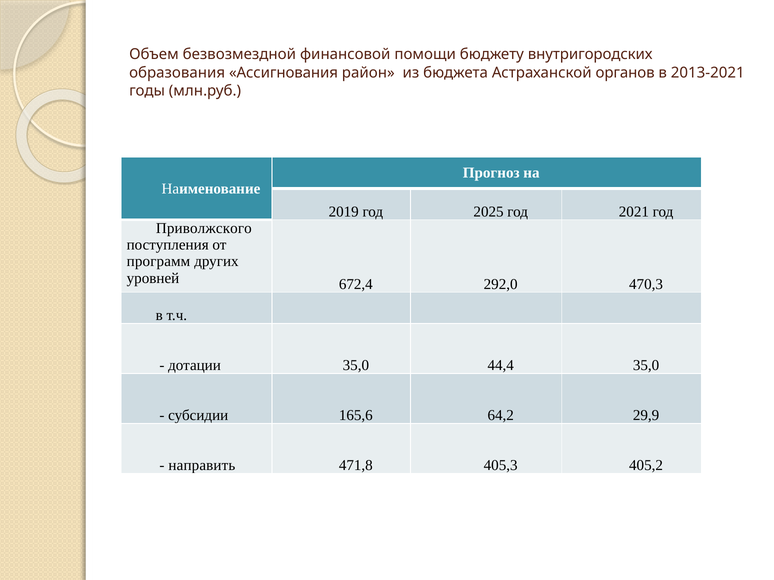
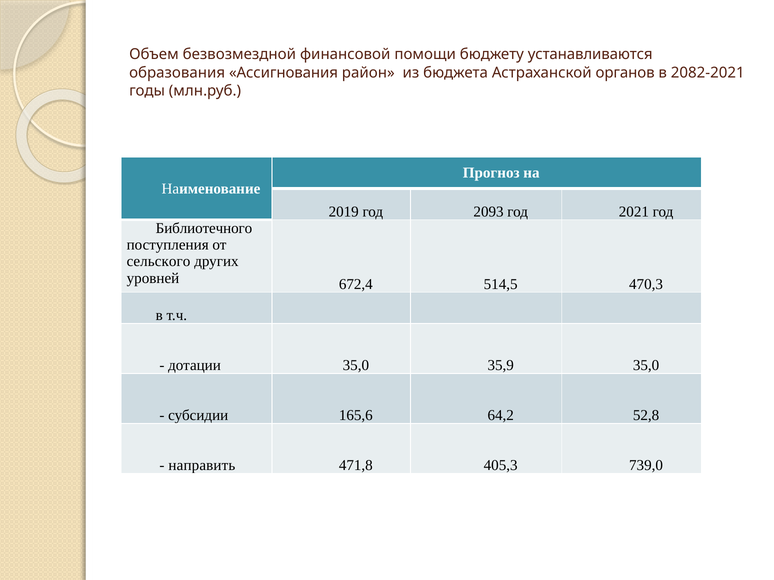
внутригородских: внутригородских -> устанавливаются
2013-2021: 2013-2021 -> 2082-2021
2025: 2025 -> 2093
Приволжского: Приволжского -> Библиотечного
программ: программ -> сельского
292,0: 292,0 -> 514,5
44,4: 44,4 -> 35,9
29,9: 29,9 -> 52,8
405,2: 405,2 -> 739,0
